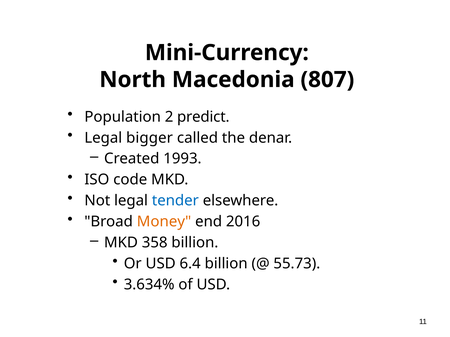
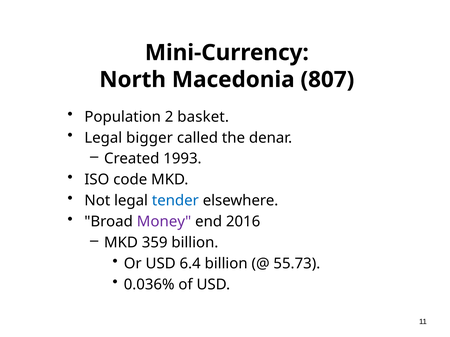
predict: predict -> basket
Money colour: orange -> purple
358: 358 -> 359
3.634%: 3.634% -> 0.036%
